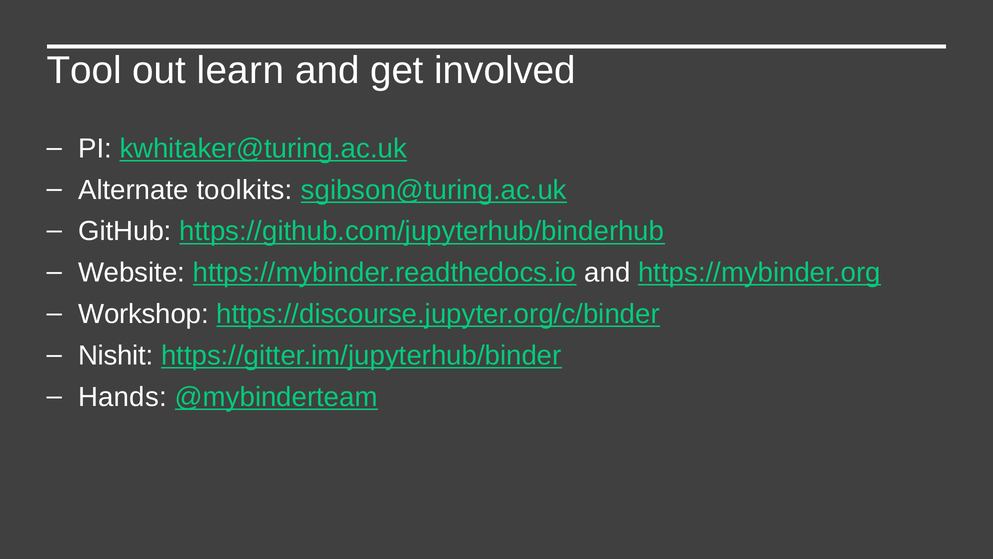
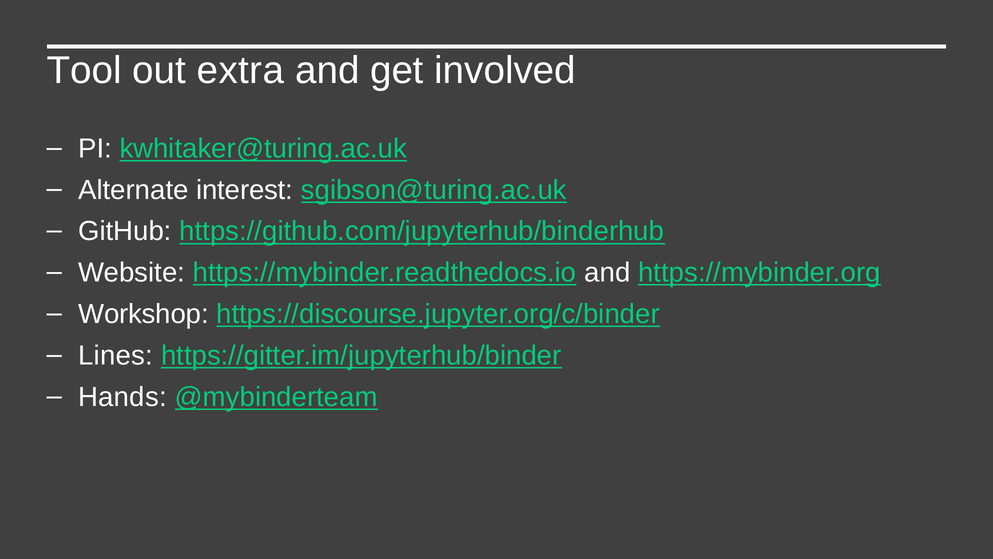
learn: learn -> extra
toolkits: toolkits -> interest
Nishit: Nishit -> Lines
